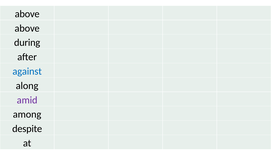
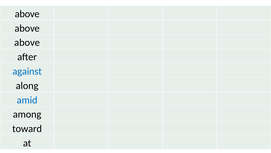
during at (27, 42): during -> above
amid colour: purple -> blue
despite: despite -> toward
